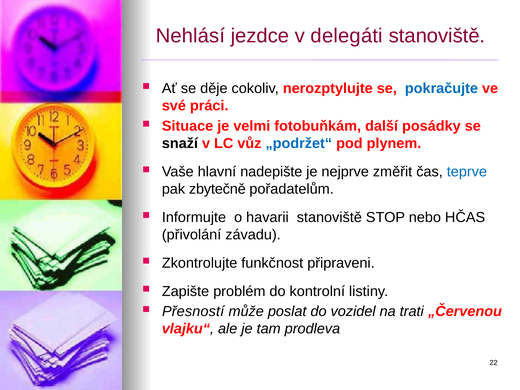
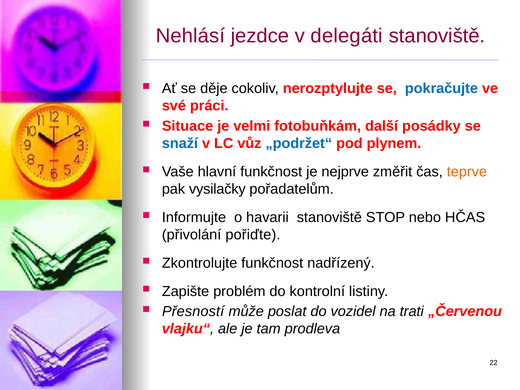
snaží colour: black -> blue
hlavní nadepište: nadepište -> funkčnost
teprve colour: blue -> orange
zbytečně: zbytečně -> vysilačky
závadu: závadu -> pořiďte
připraveni: připraveni -> nadřízený
